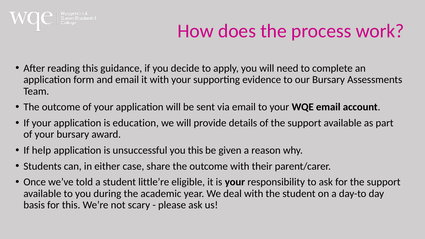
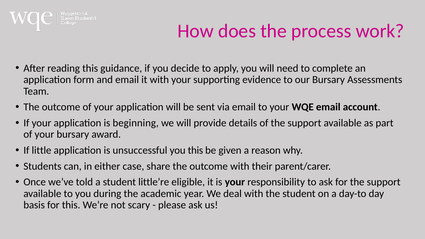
education: education -> beginning
help: help -> little
